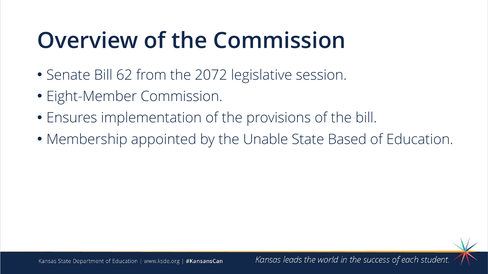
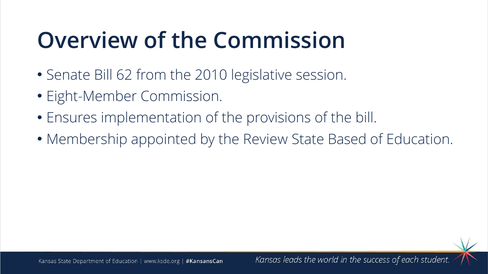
2072: 2072 -> 2010
Unable: Unable -> Review
